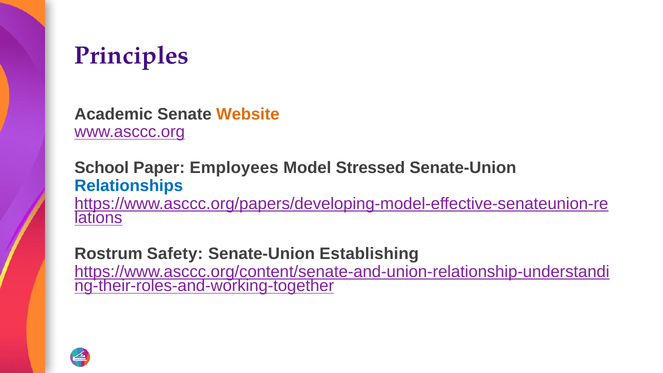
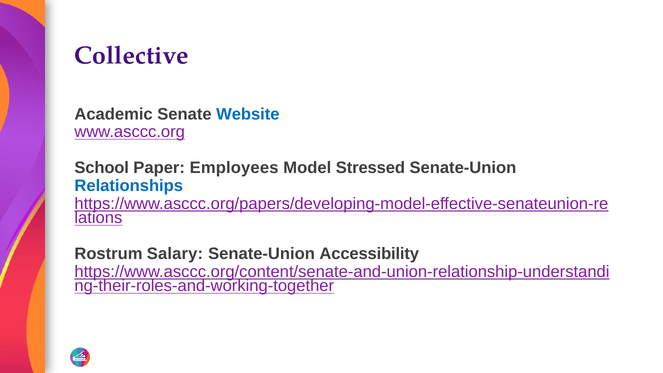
Principles: Principles -> Collective
Website colour: orange -> blue
Safety: Safety -> Salary
Establishing: Establishing -> Accessibility
